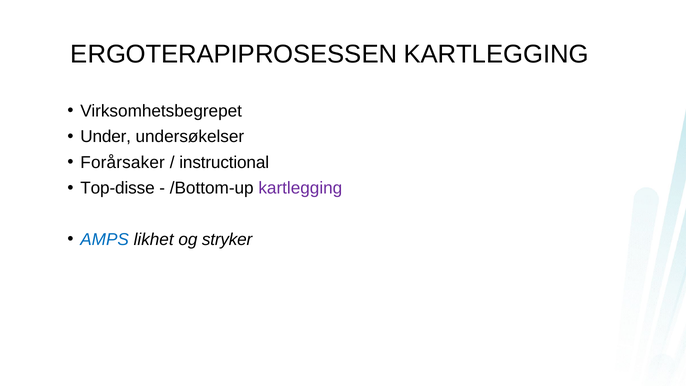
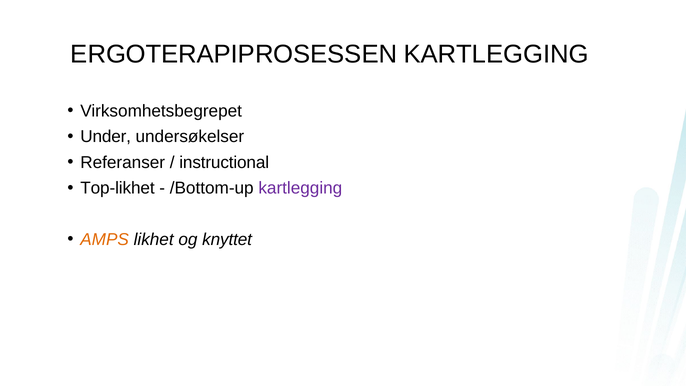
Forårsaker: Forårsaker -> Referanser
Top-disse: Top-disse -> Top-likhet
AMPS colour: blue -> orange
stryker: stryker -> knyttet
